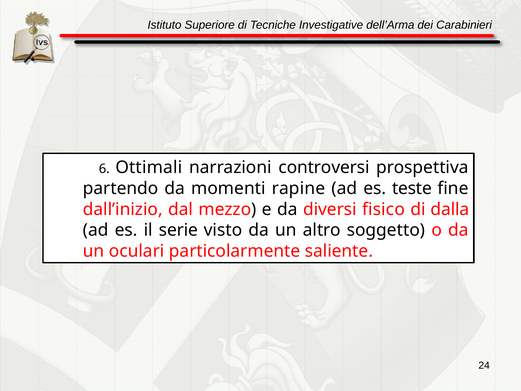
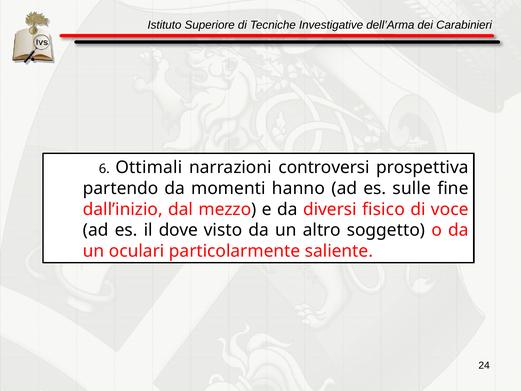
rapine: rapine -> hanno
teste: teste -> sulle
dalla: dalla -> voce
serie: serie -> dove
